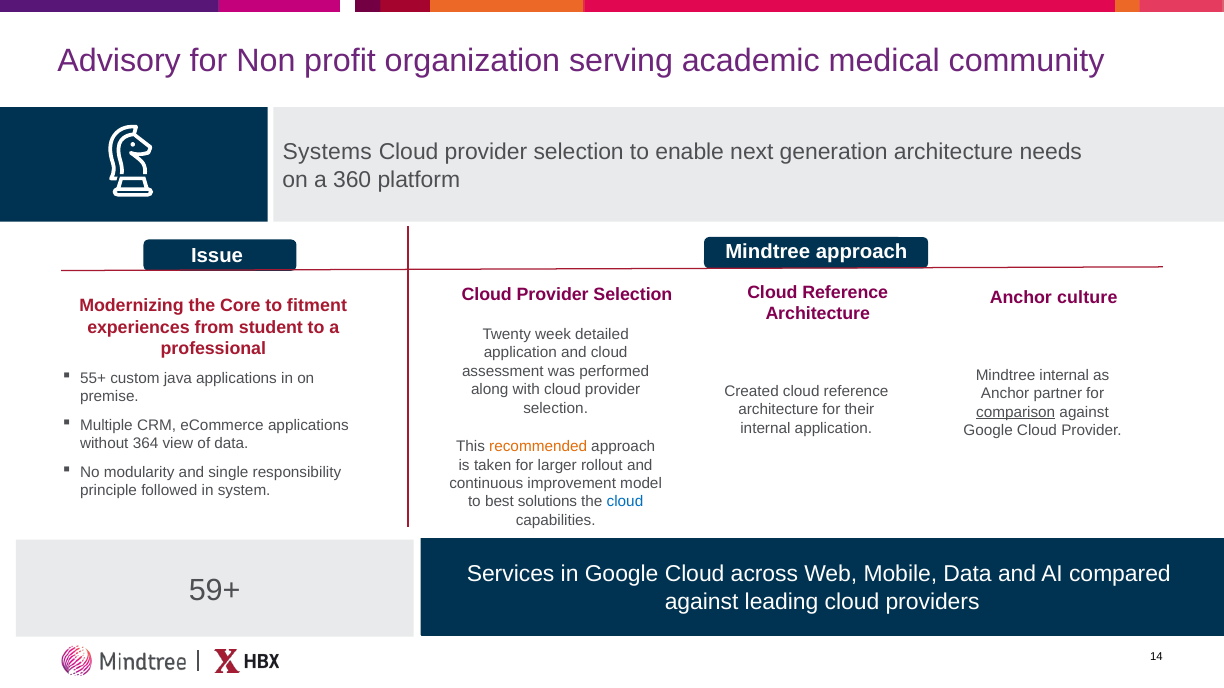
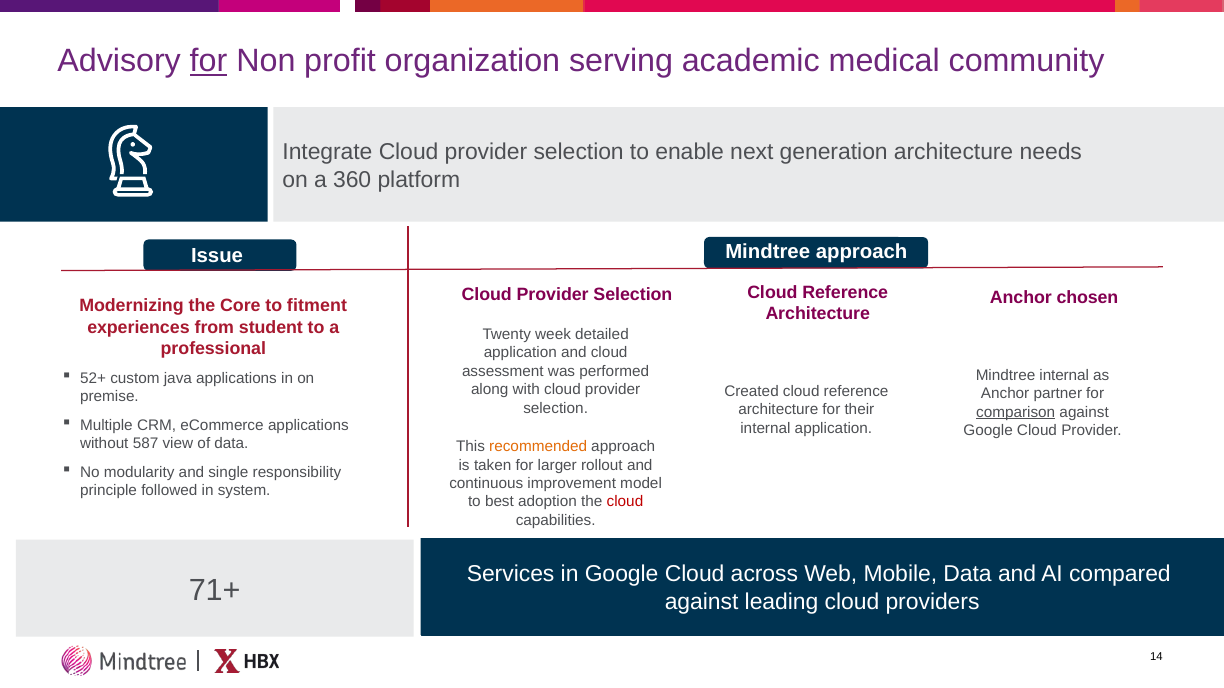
for at (209, 61) underline: none -> present
Systems: Systems -> Integrate
culture: culture -> chosen
55+: 55+ -> 52+
364: 364 -> 587
solutions: solutions -> adoption
cloud at (625, 502) colour: blue -> red
59+: 59+ -> 71+
